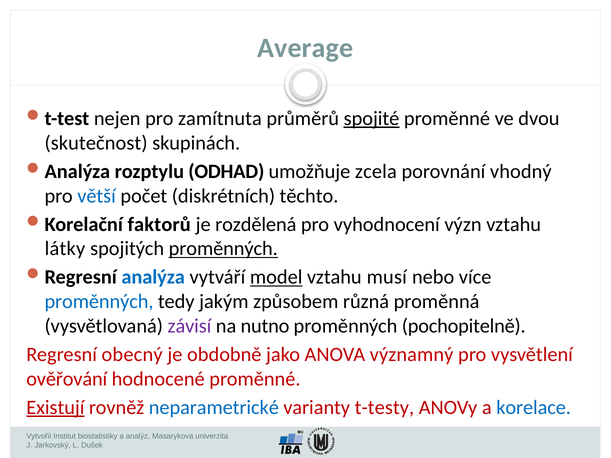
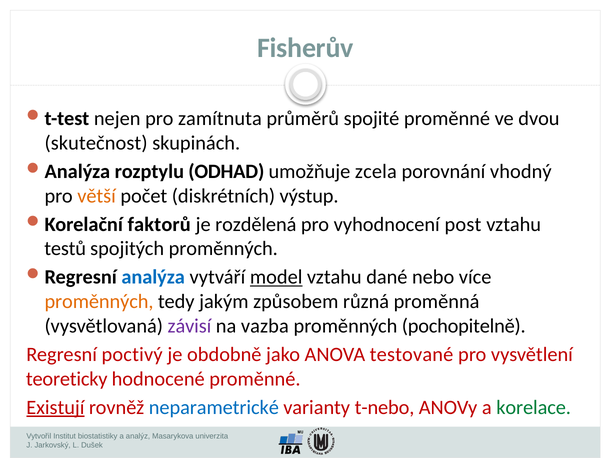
Average: Average -> Fisherův
spojité underline: present -> none
větší colour: blue -> orange
těchto: těchto -> výstup
význ: význ -> post
látky: látky -> testů
proměnných at (223, 249) underline: present -> none
musí: musí -> dané
proměnných at (99, 302) colour: blue -> orange
nutno: nutno -> vazba
obecný: obecný -> poctivý
významný: významný -> testované
ověřování: ověřování -> teoreticky
t-testy: t-testy -> t-nebo
korelace colour: blue -> green
